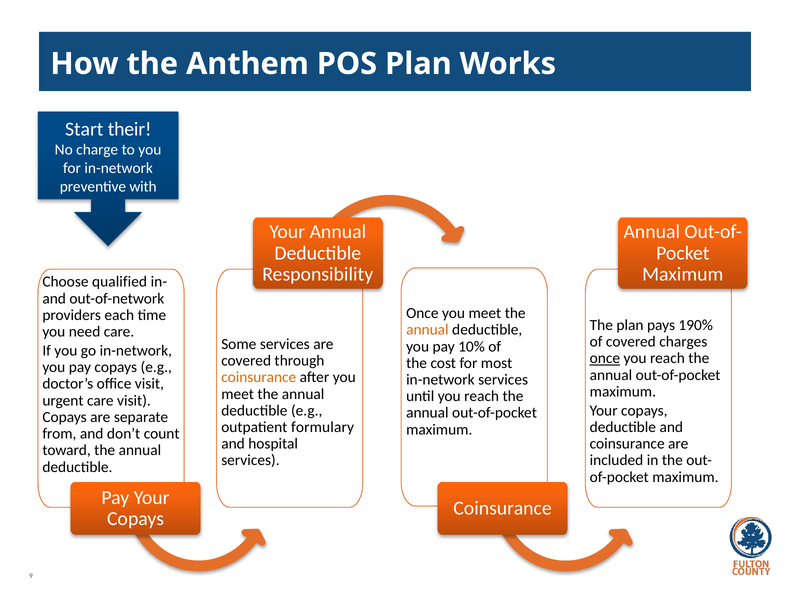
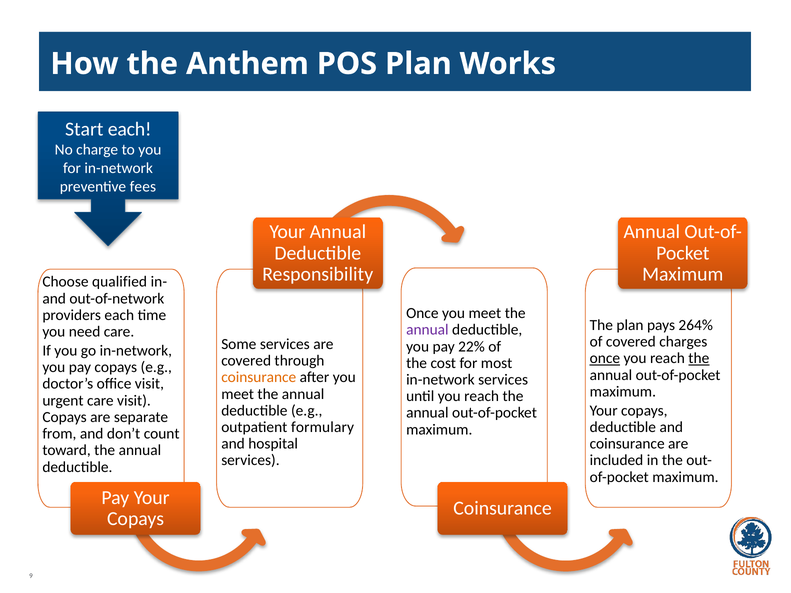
Start their: their -> each
with: with -> fees
190%: 190% -> 264%
annual at (427, 330) colour: orange -> purple
10%: 10% -> 22%
the at (699, 358) underline: none -> present
